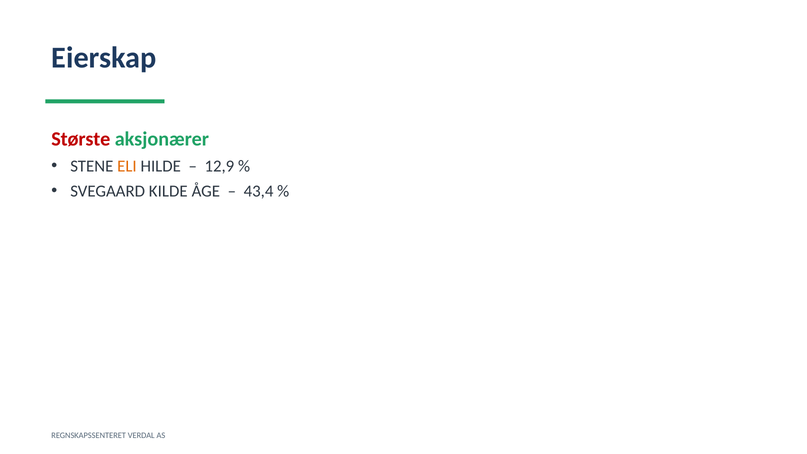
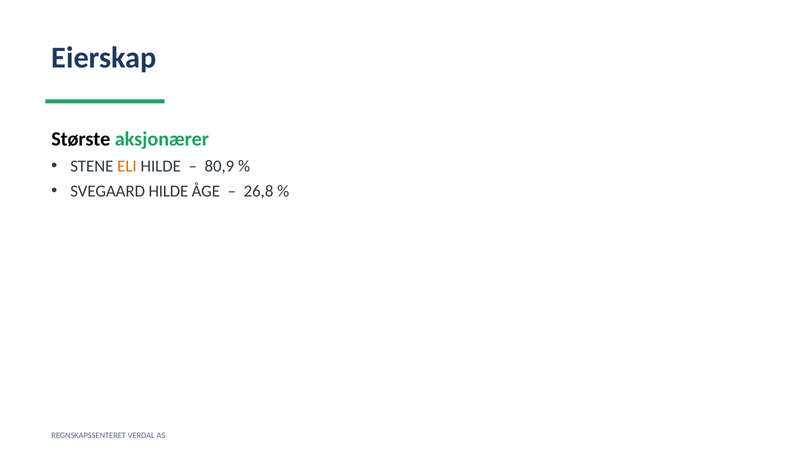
Største colour: red -> black
12,9: 12,9 -> 80,9
SVEGAARD KILDE: KILDE -> HILDE
43,4: 43,4 -> 26,8
